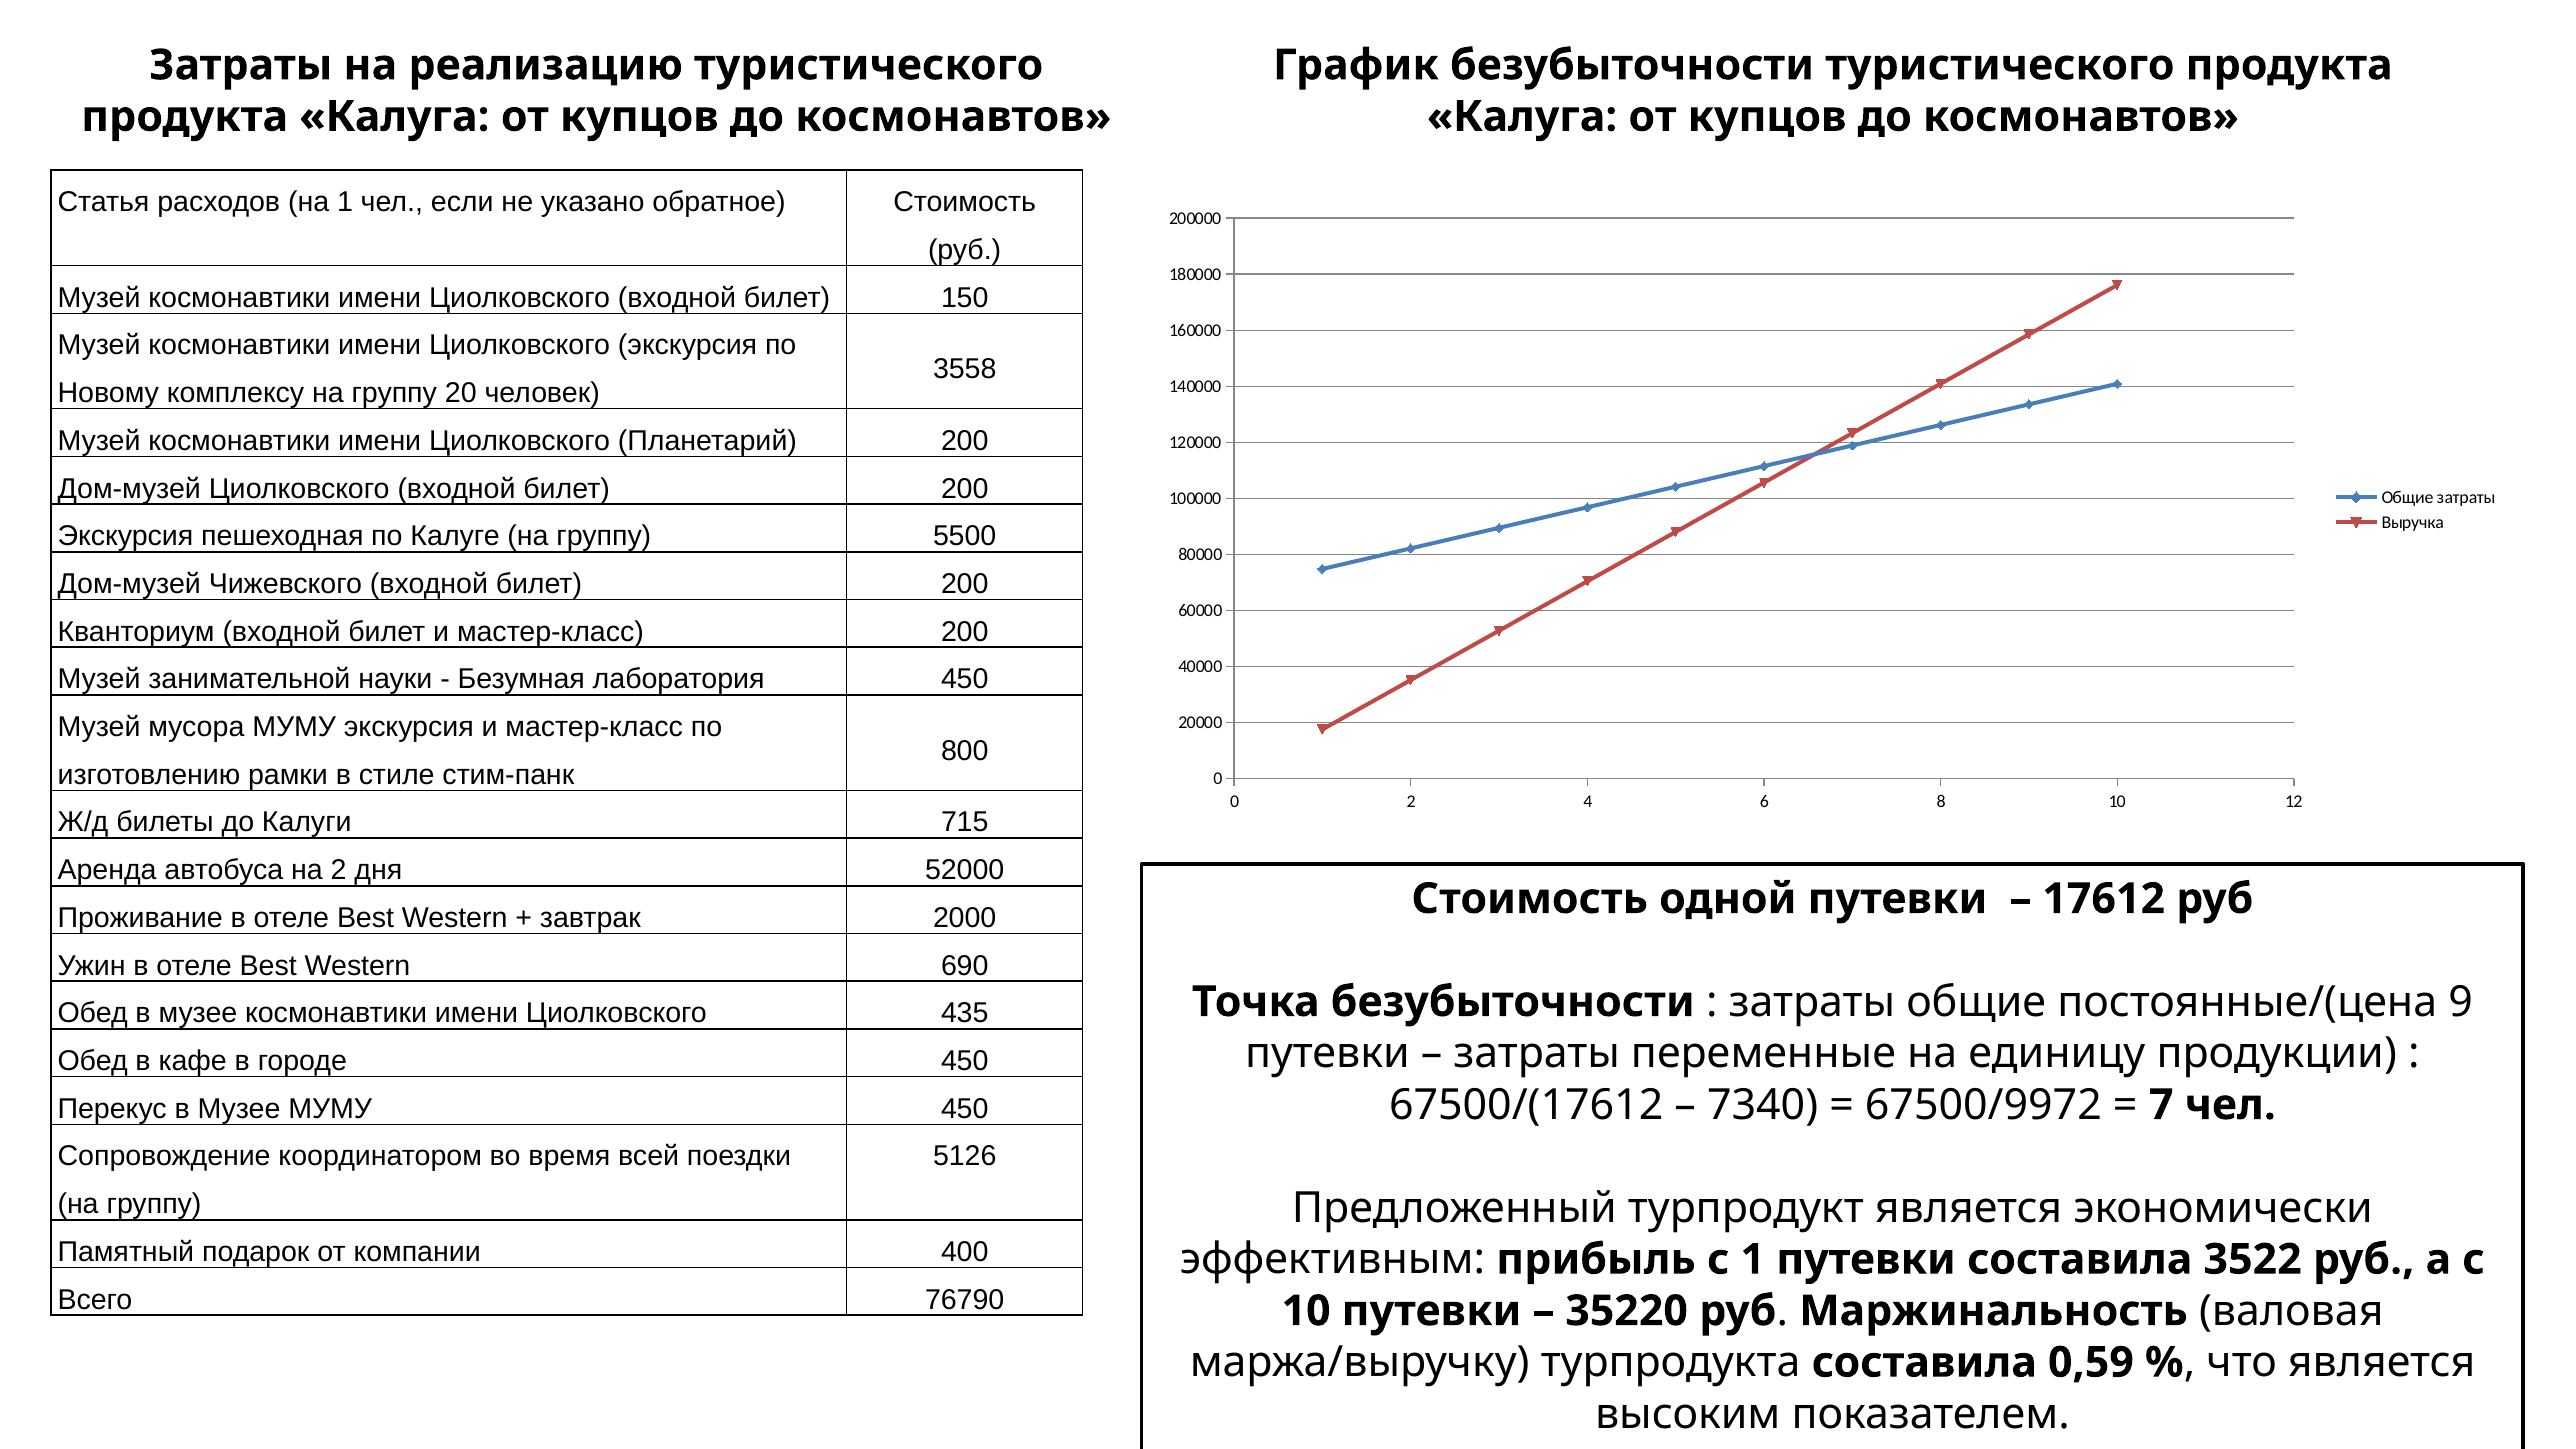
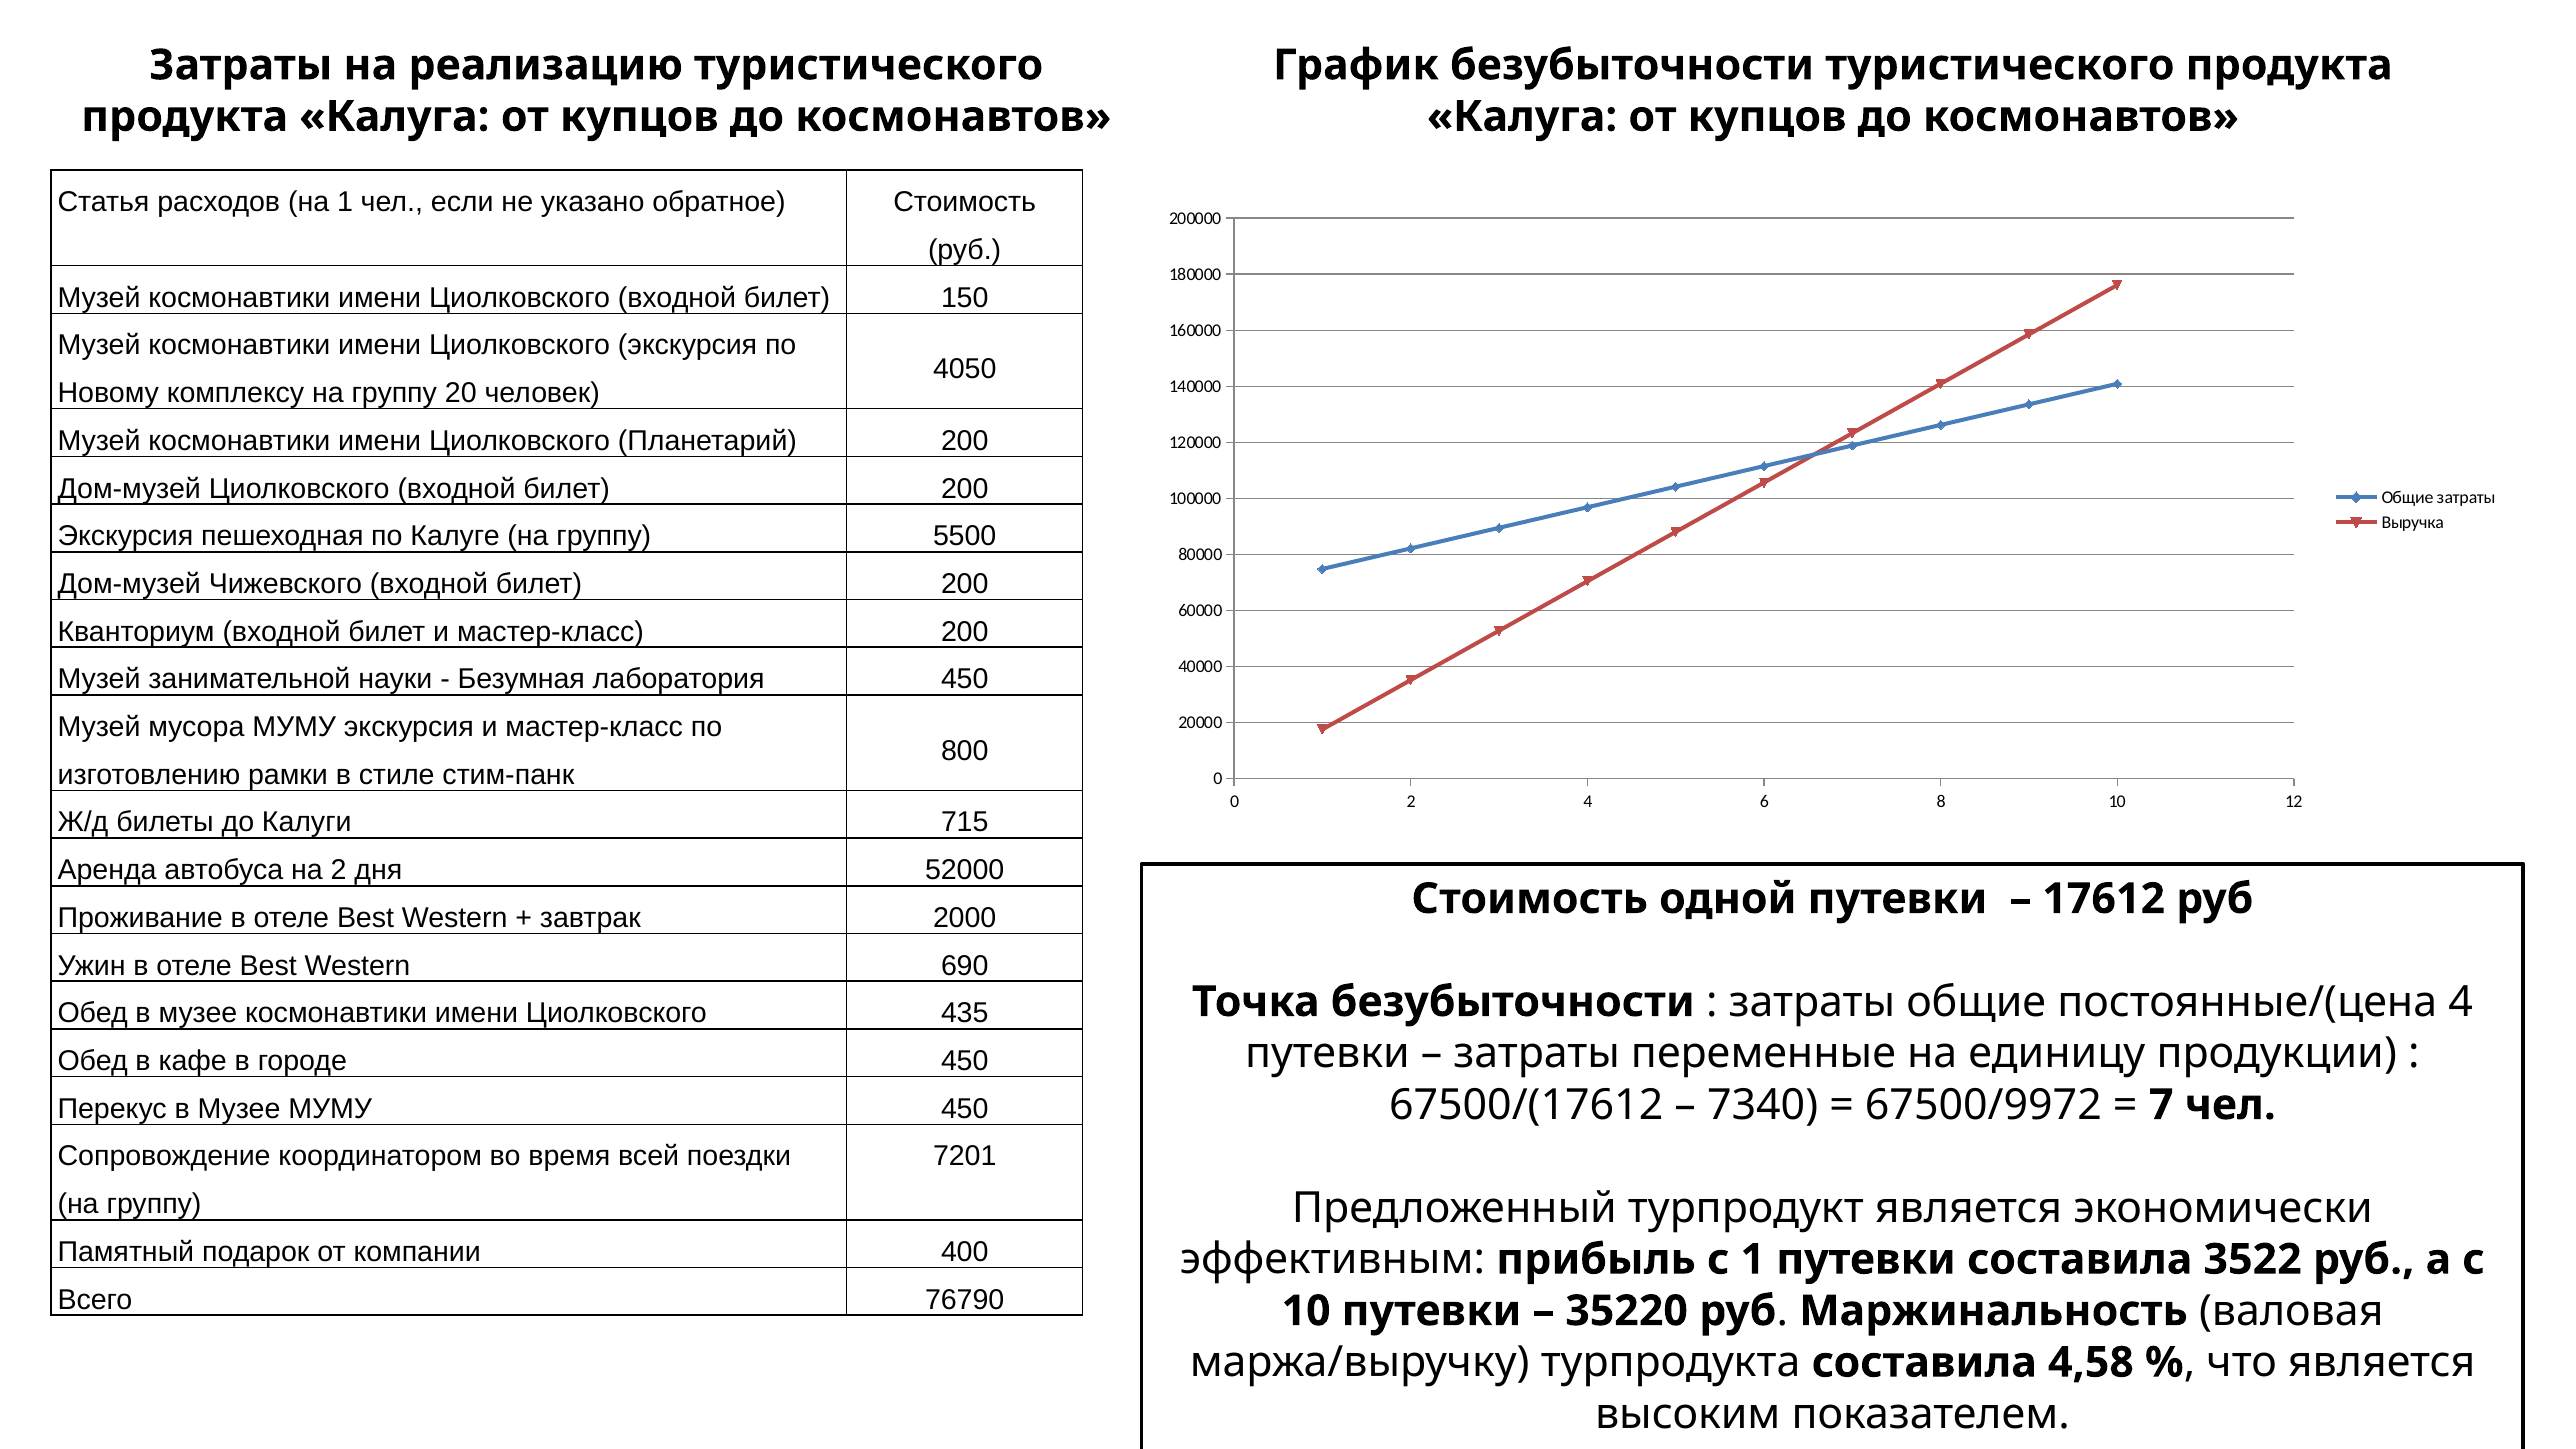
3558: 3558 -> 4050
постоянные/(цена 9: 9 -> 4
5126: 5126 -> 7201
0,59: 0,59 -> 4,58
